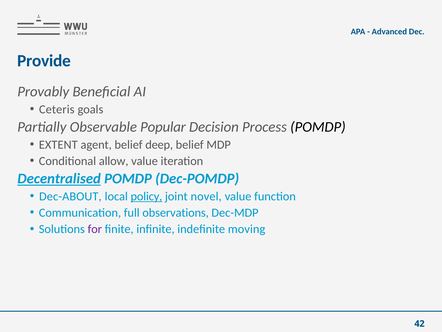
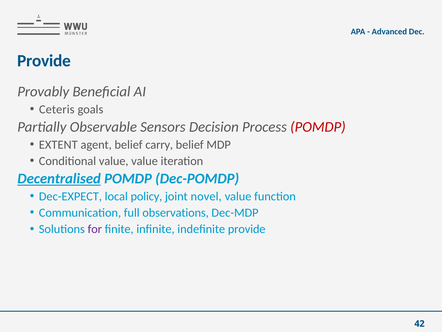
Popular: Popular -> Sensors
POMDP at (318, 127) colour: black -> red
deep: deep -> carry
Conditional allow: allow -> value
Dec-ABOUT: Dec-ABOUT -> Dec-EXPECT
policy underline: present -> none
indefinite moving: moving -> provide
